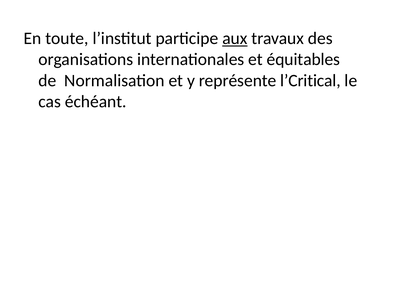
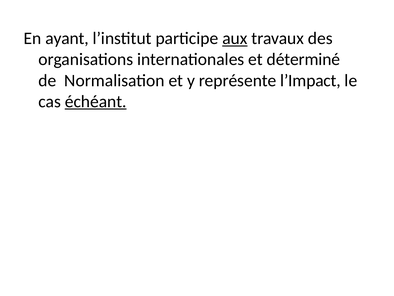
toute: toute -> ayant
équitables: équitables -> déterminé
l’Critical: l’Critical -> l’Impact
échéant underline: none -> present
